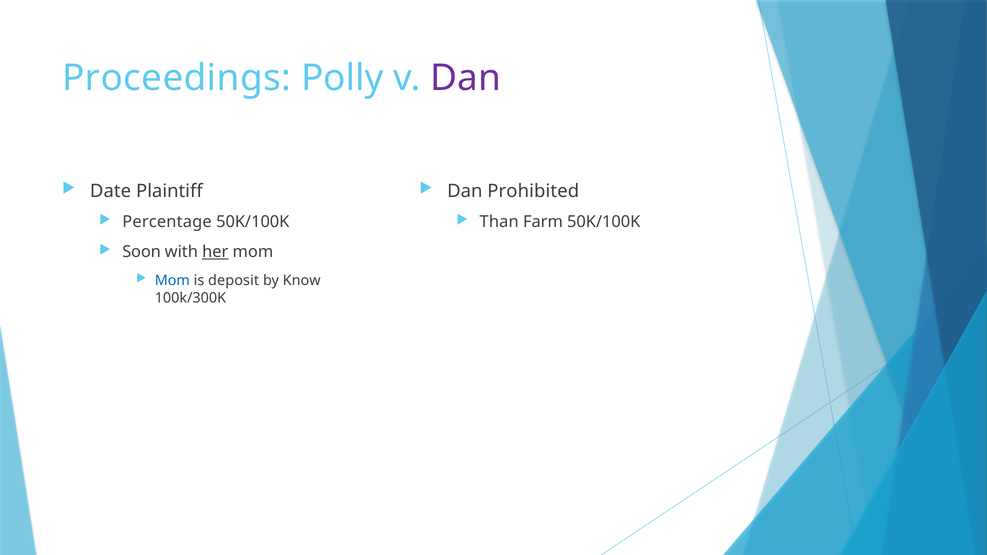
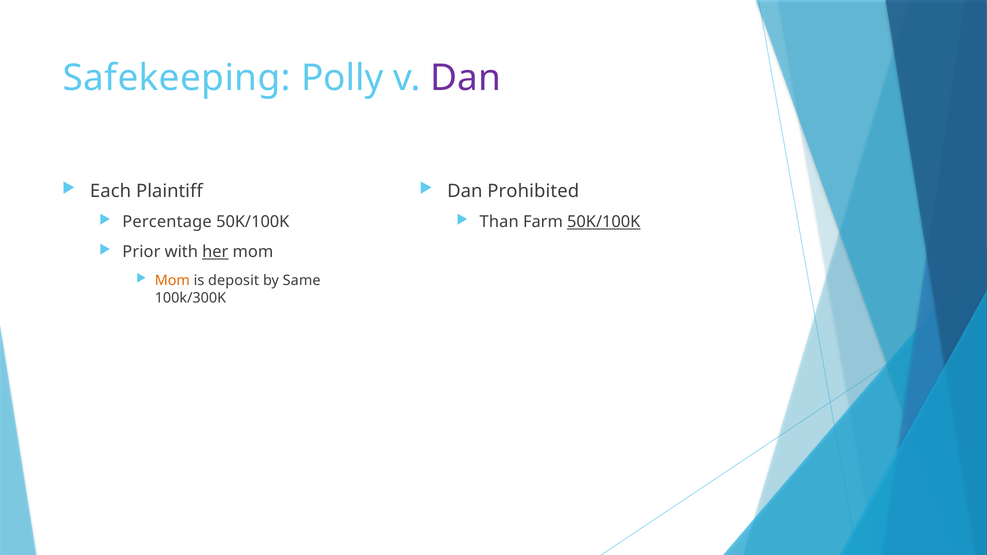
Proceedings: Proceedings -> Safekeeping
Date: Date -> Each
50K/100K at (604, 222) underline: none -> present
Soon: Soon -> Prior
Mom at (172, 281) colour: blue -> orange
Know: Know -> Same
